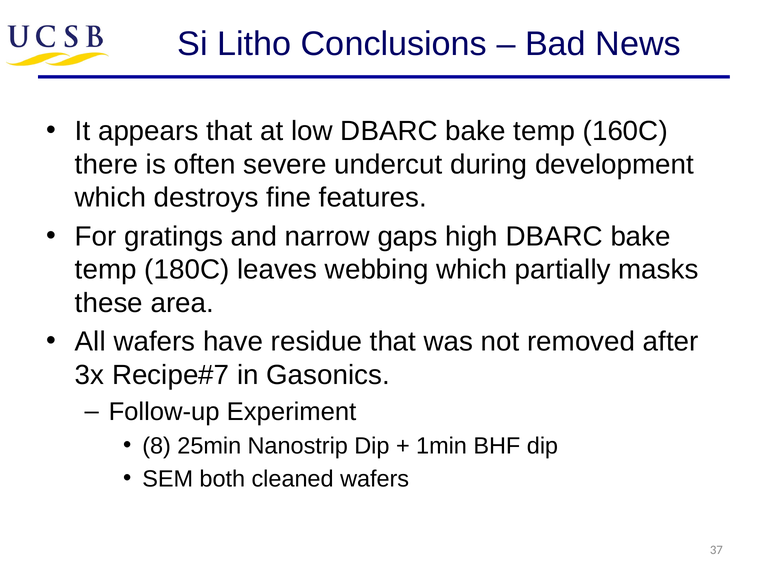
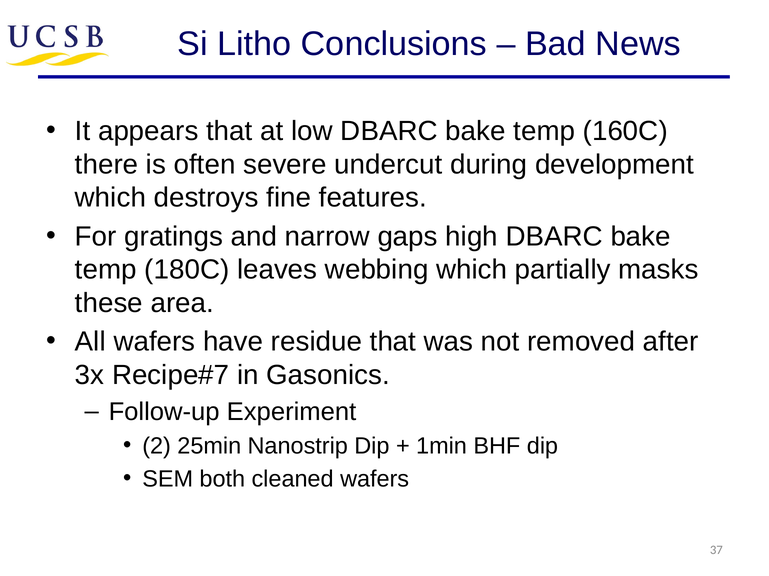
8: 8 -> 2
